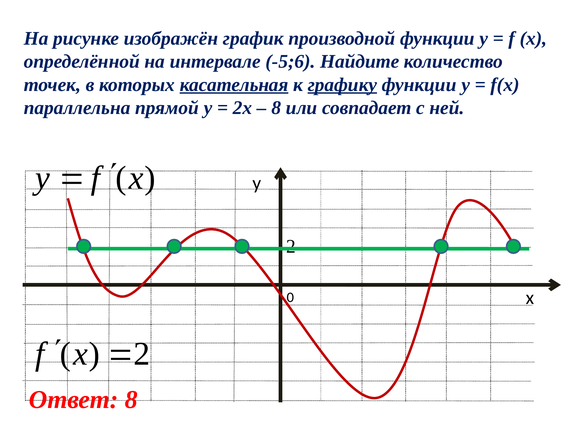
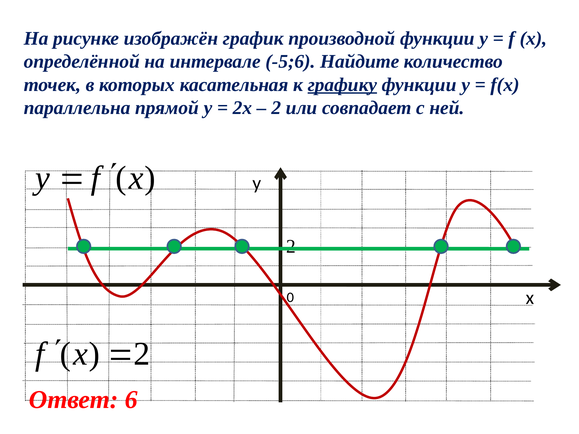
касательная underline: present -> none
8 at (276, 108): 8 -> 2
Ответ 8: 8 -> 6
